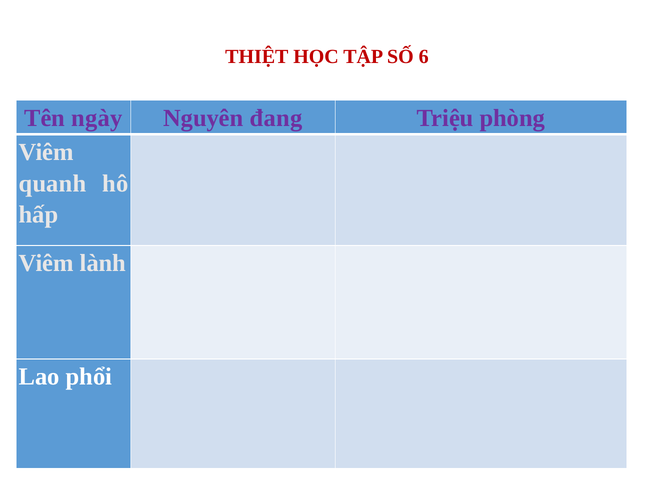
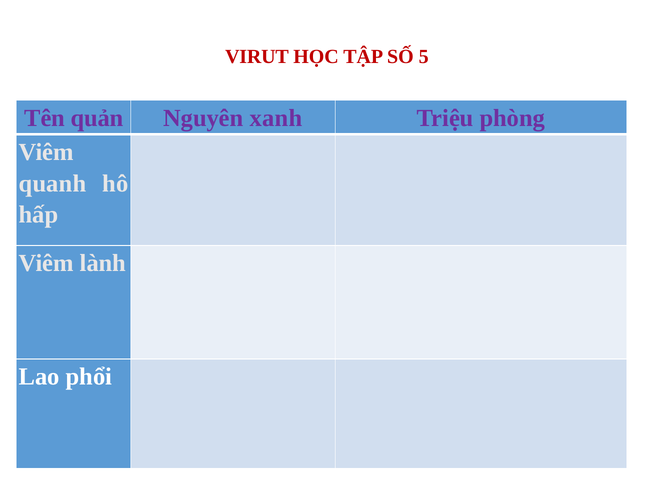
THIỆT: THIỆT -> VIRUT
6: 6 -> 5
ngày: ngày -> quản
đang: đang -> xanh
